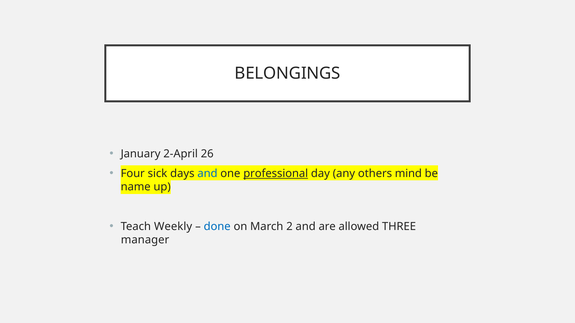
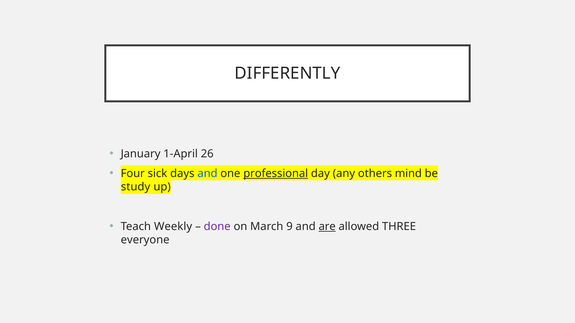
BELONGINGS: BELONGINGS -> DIFFERENTLY
2-April: 2-April -> 1-April
name: name -> study
done colour: blue -> purple
2: 2 -> 9
are underline: none -> present
manager: manager -> everyone
